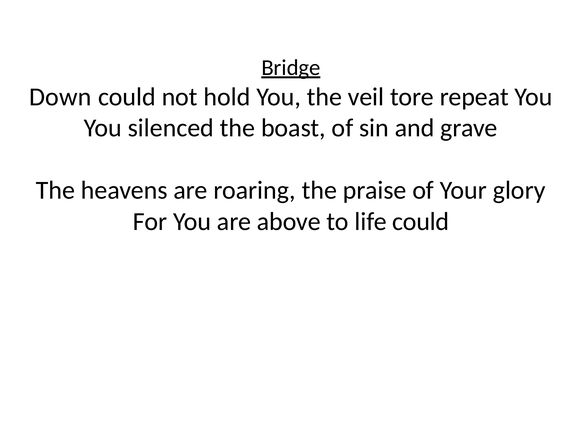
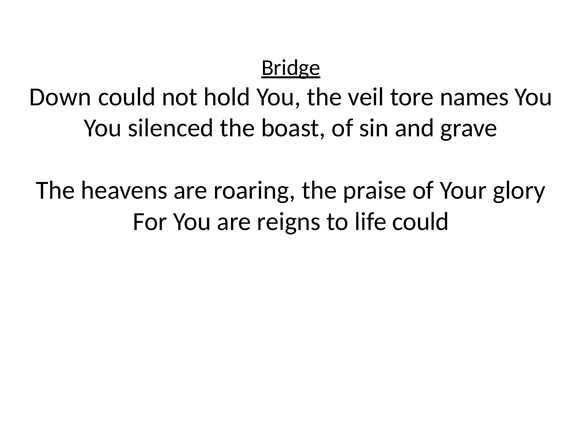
repeat: repeat -> names
above: above -> reigns
